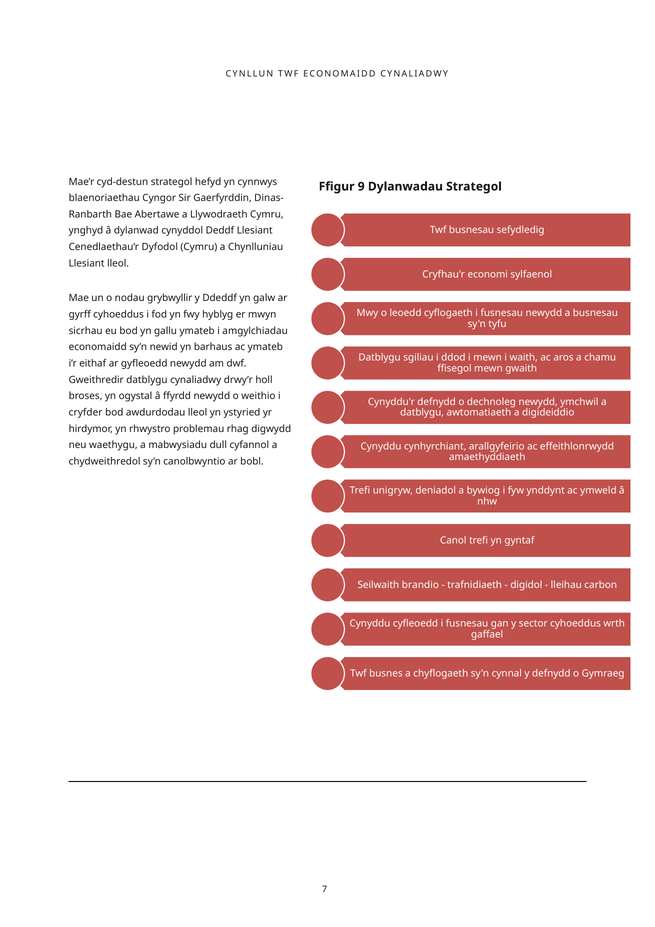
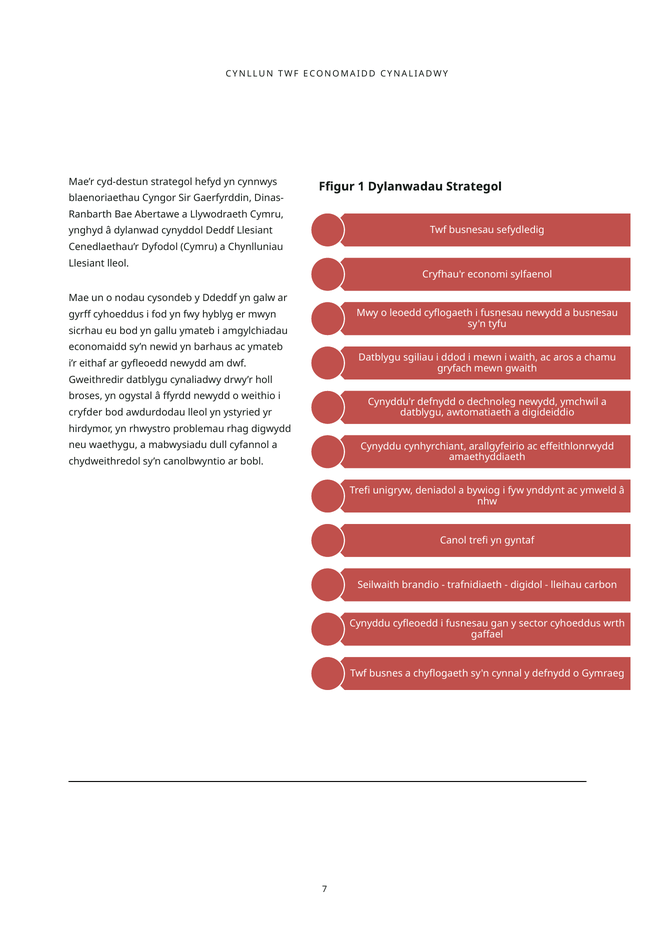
9: 9 -> 1
grybwyllir: grybwyllir -> cysondeb
ffisegol: ffisegol -> gryfach
